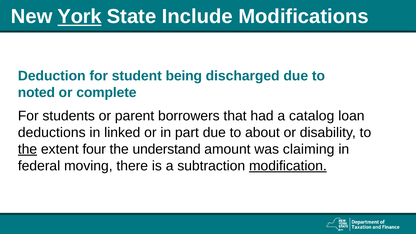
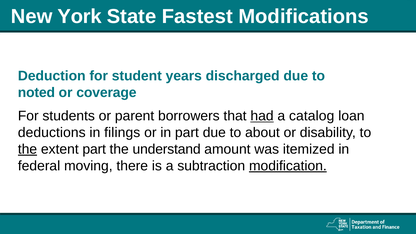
York underline: present -> none
Include: Include -> Fastest
being: being -> years
complete: complete -> coverage
had underline: none -> present
linked: linked -> filings
extent four: four -> part
claiming: claiming -> itemized
